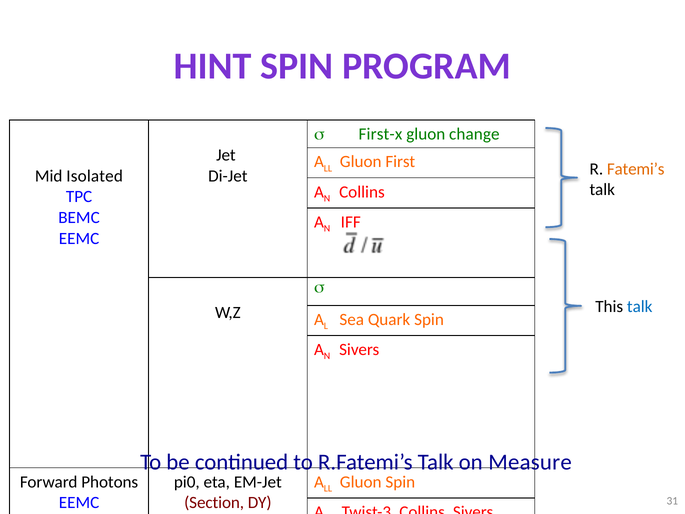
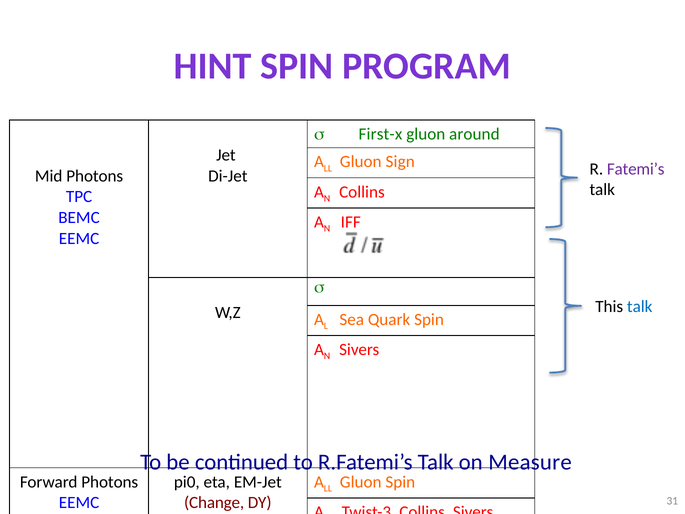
change: change -> around
First: First -> Sign
Fatemi’s colour: orange -> purple
Mid Isolated: Isolated -> Photons
Section: Section -> Change
